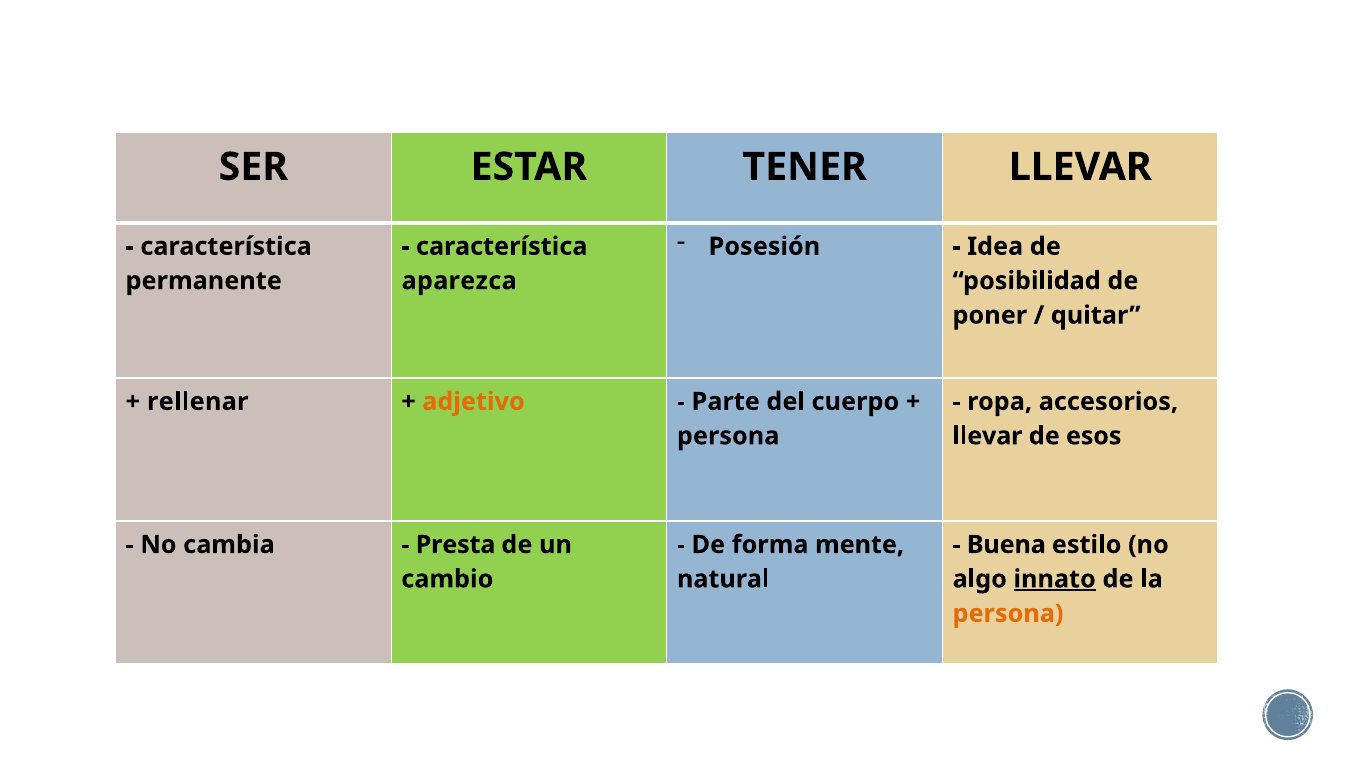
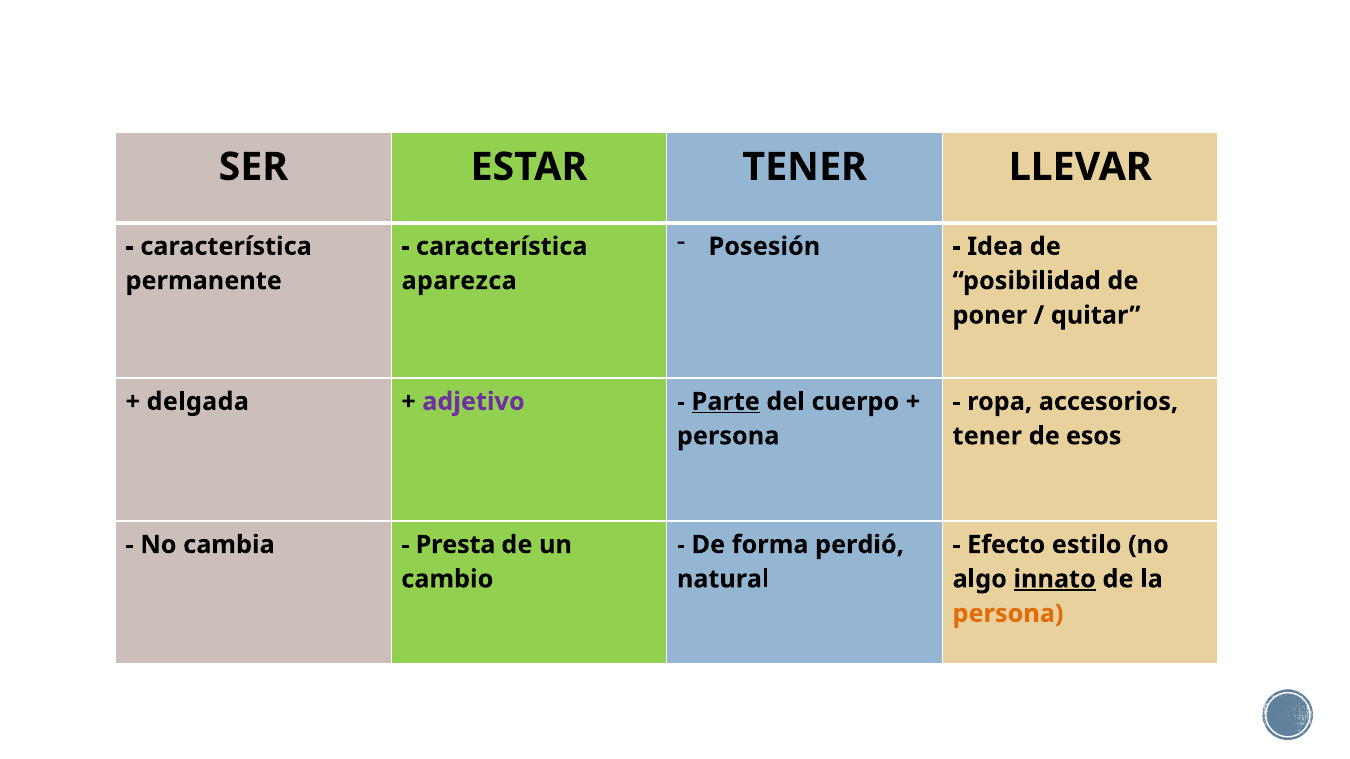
rellenar: rellenar -> delgada
adjetivo colour: orange -> purple
Parte underline: none -> present
llevar at (987, 436): llevar -> tener
mente: mente -> perdió
Buena: Buena -> Efecto
